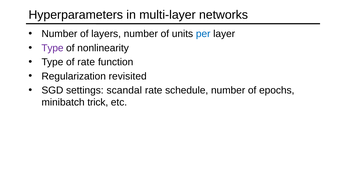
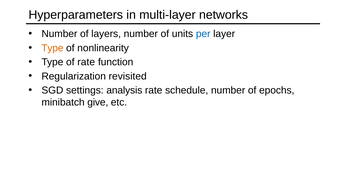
Type at (52, 48) colour: purple -> orange
scandal: scandal -> analysis
trick: trick -> give
